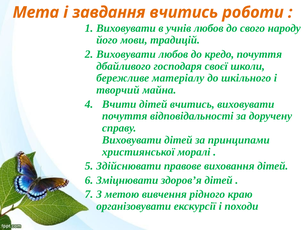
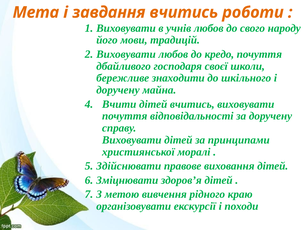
матеріалу: матеріалу -> знаходити
творчий at (118, 90): творчий -> доручену
